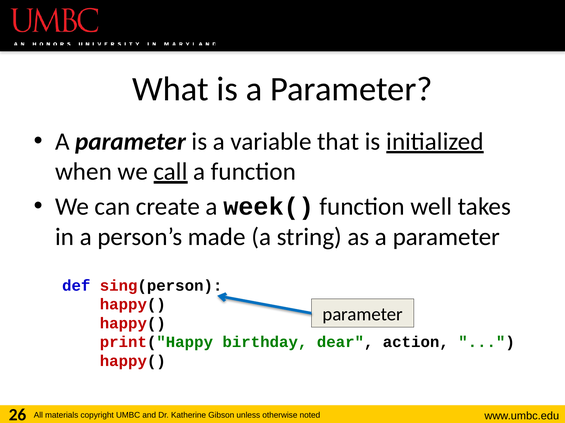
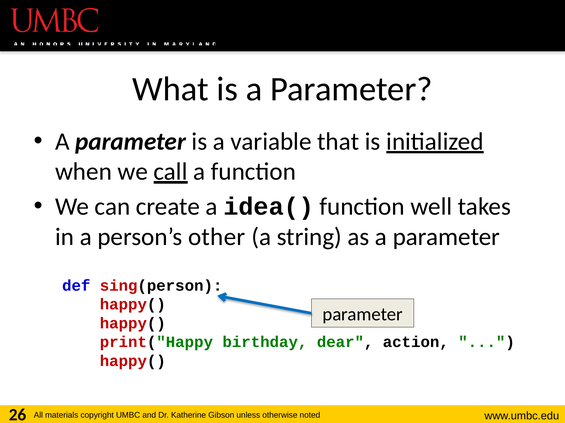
week(: week( -> idea(
made: made -> other
